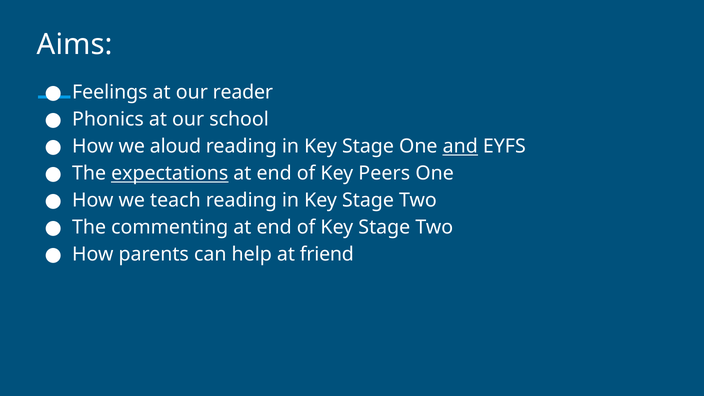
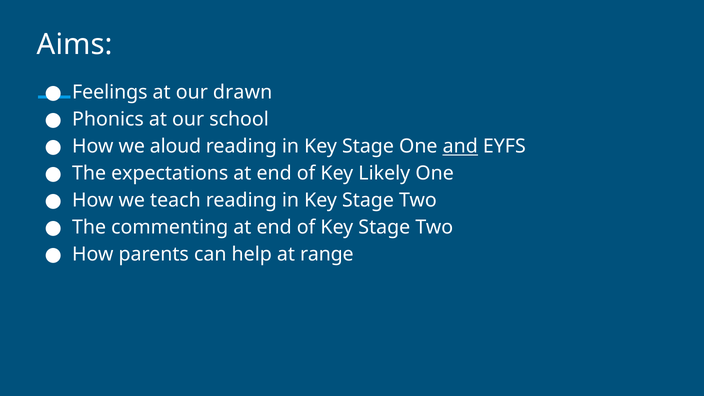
reader: reader -> drawn
expectations underline: present -> none
Peers: Peers -> Likely
friend: friend -> range
